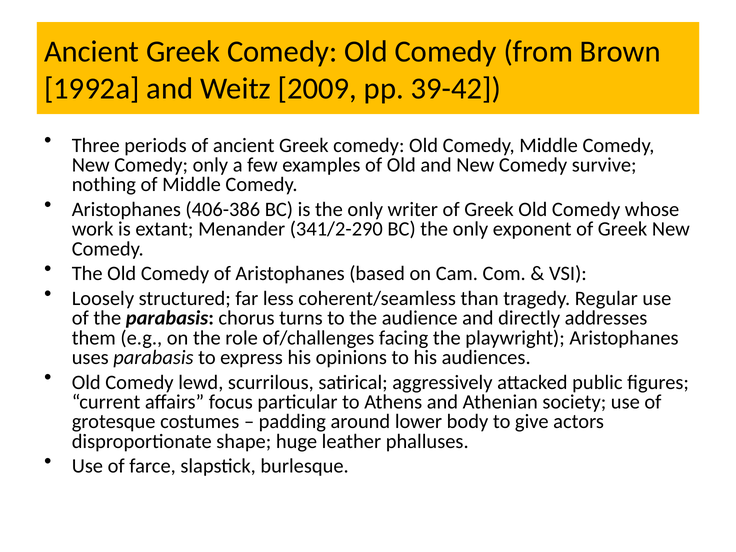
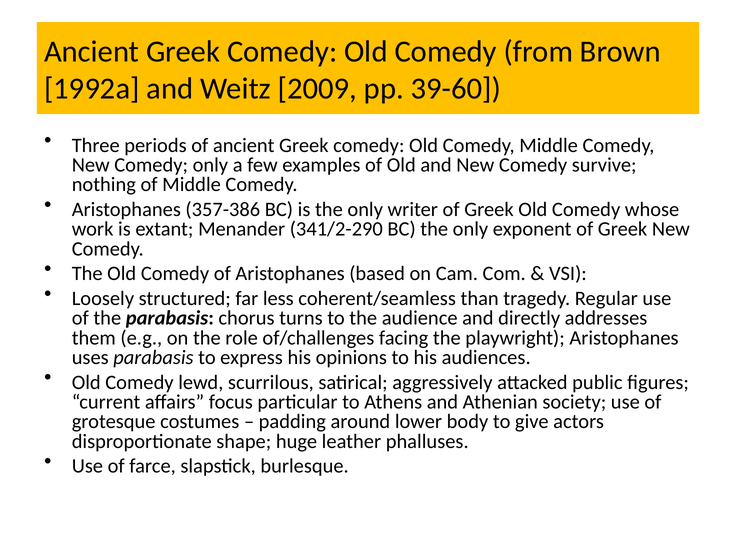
39-42: 39-42 -> 39-60
406-386: 406-386 -> 357-386
